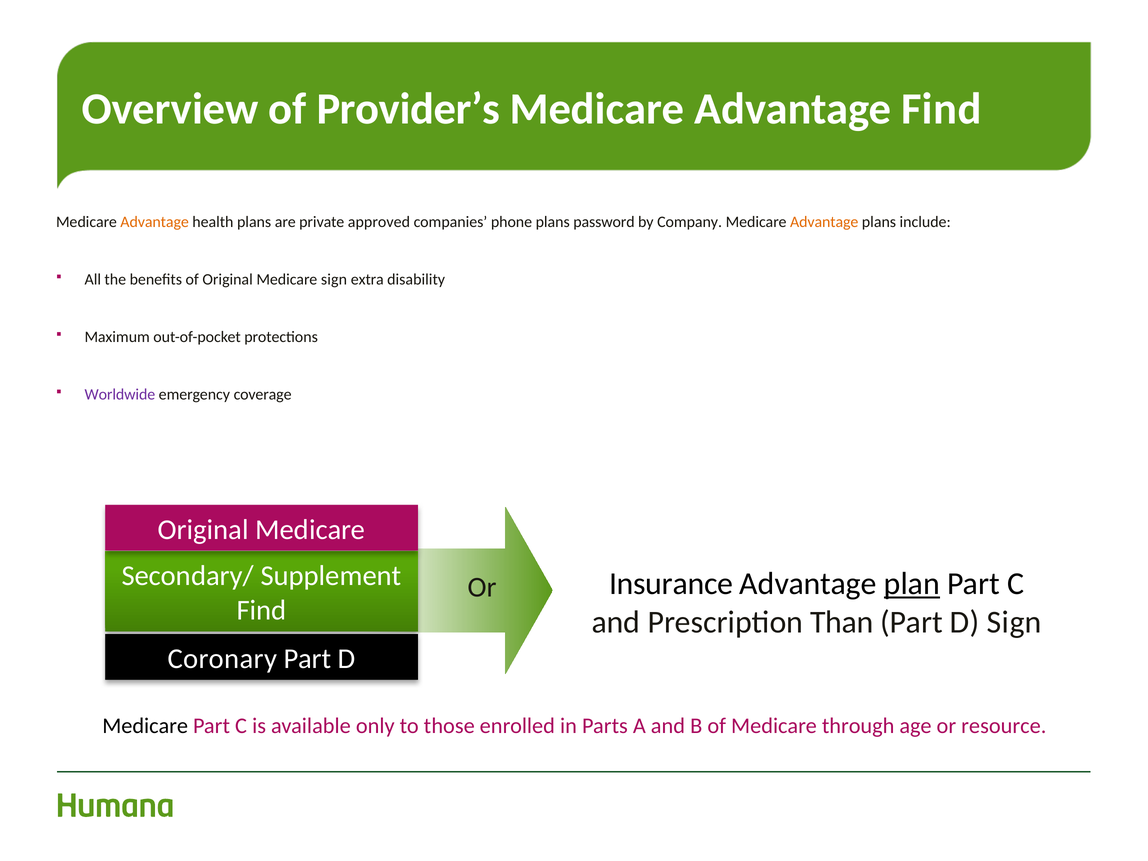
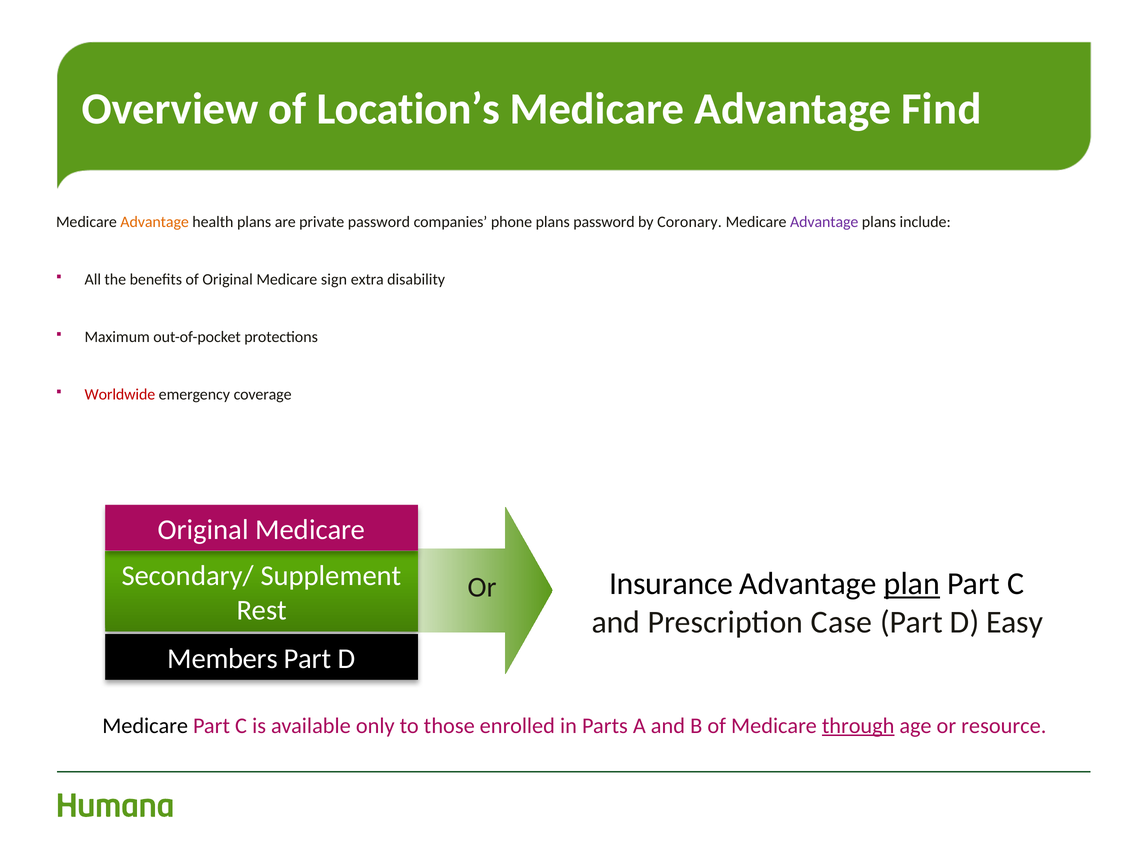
Provider’s: Provider’s -> Location’s
private approved: approved -> password
Company: Company -> Coronary
Advantage at (824, 222) colour: orange -> purple
Worldwide colour: purple -> red
Find at (262, 610): Find -> Rest
Than: Than -> Case
D Sign: Sign -> Easy
Coronary: Coronary -> Members
through underline: none -> present
